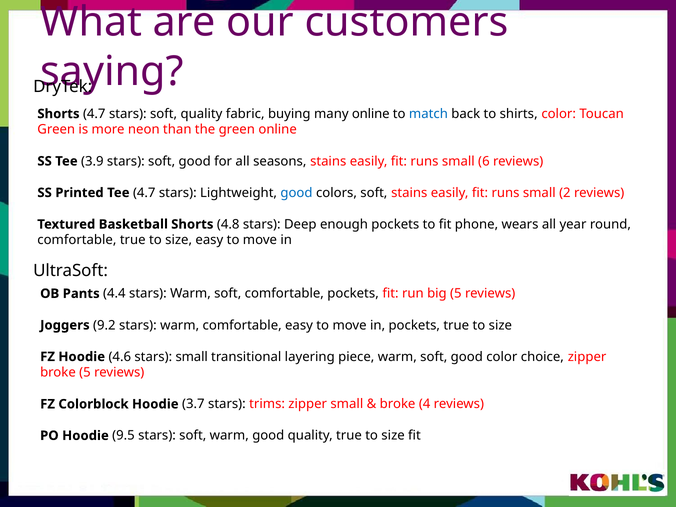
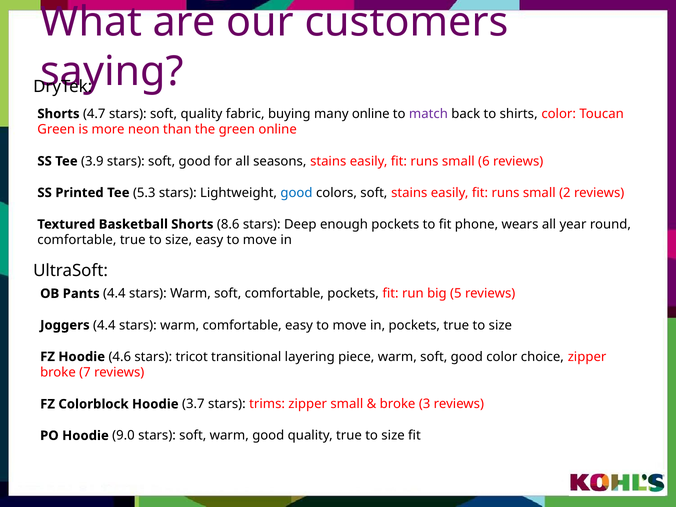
match colour: blue -> purple
Tee 4.7: 4.7 -> 5.3
4.8: 4.8 -> 8.6
Joggers 9.2: 9.2 -> 4.4
stars small: small -> tricot
broke 5: 5 -> 7
4: 4 -> 3
9.5: 9.5 -> 9.0
